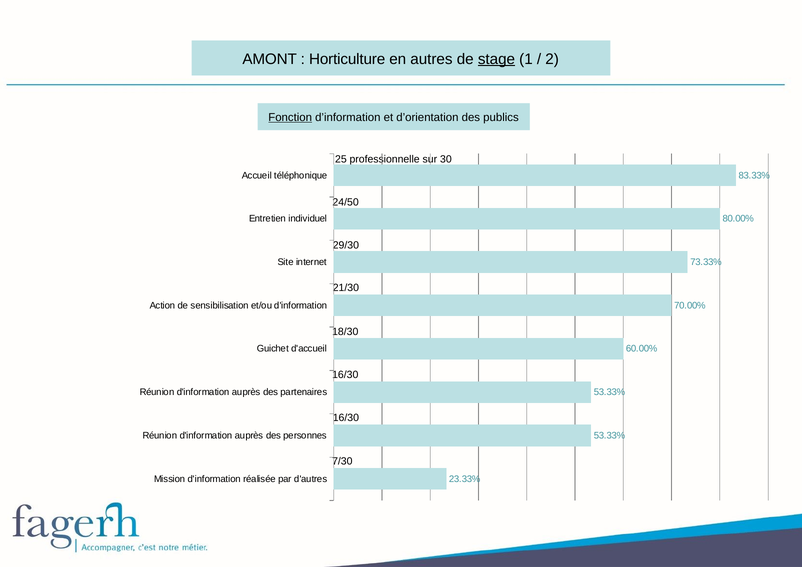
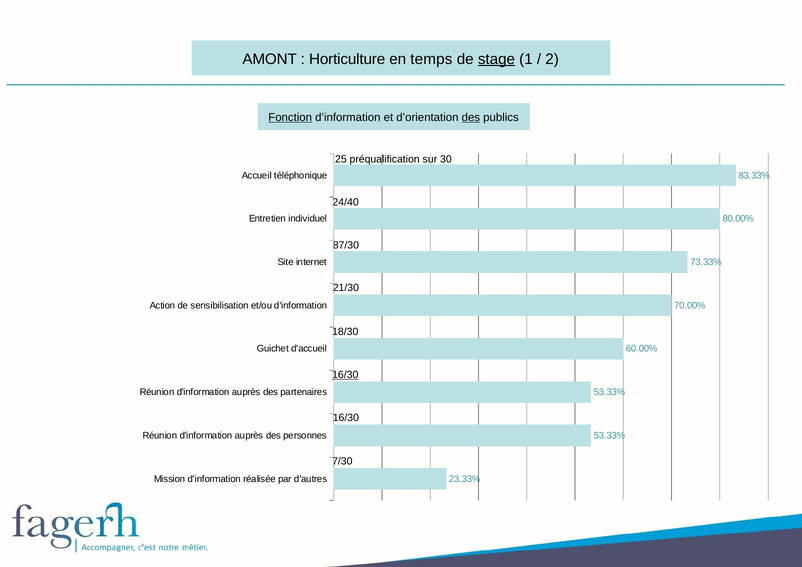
autres: autres -> temps
des at (471, 117) underline: none -> present
professionnelle: professionnelle -> préqualification
24/50: 24/50 -> 24/40
29/30: 29/30 -> 87/30
16/30 at (345, 375) underline: none -> present
